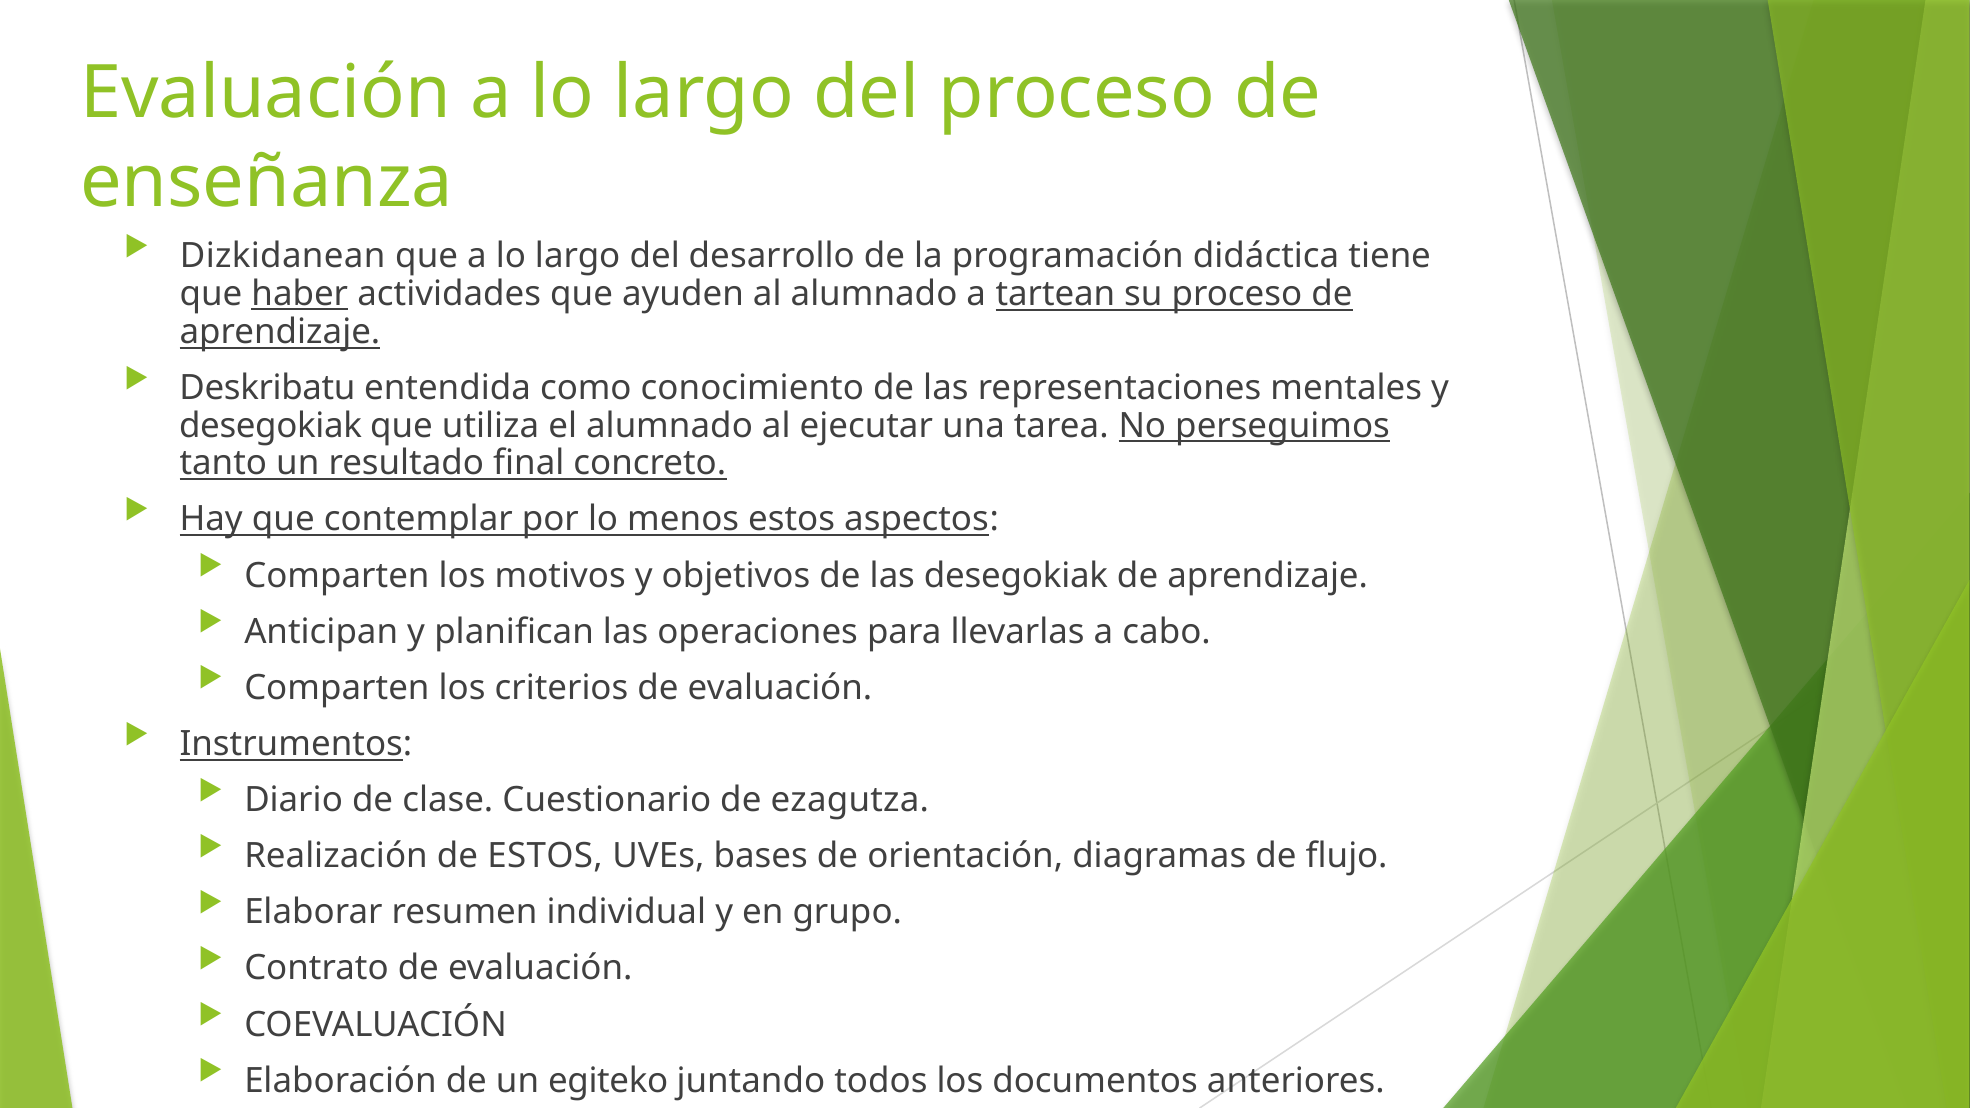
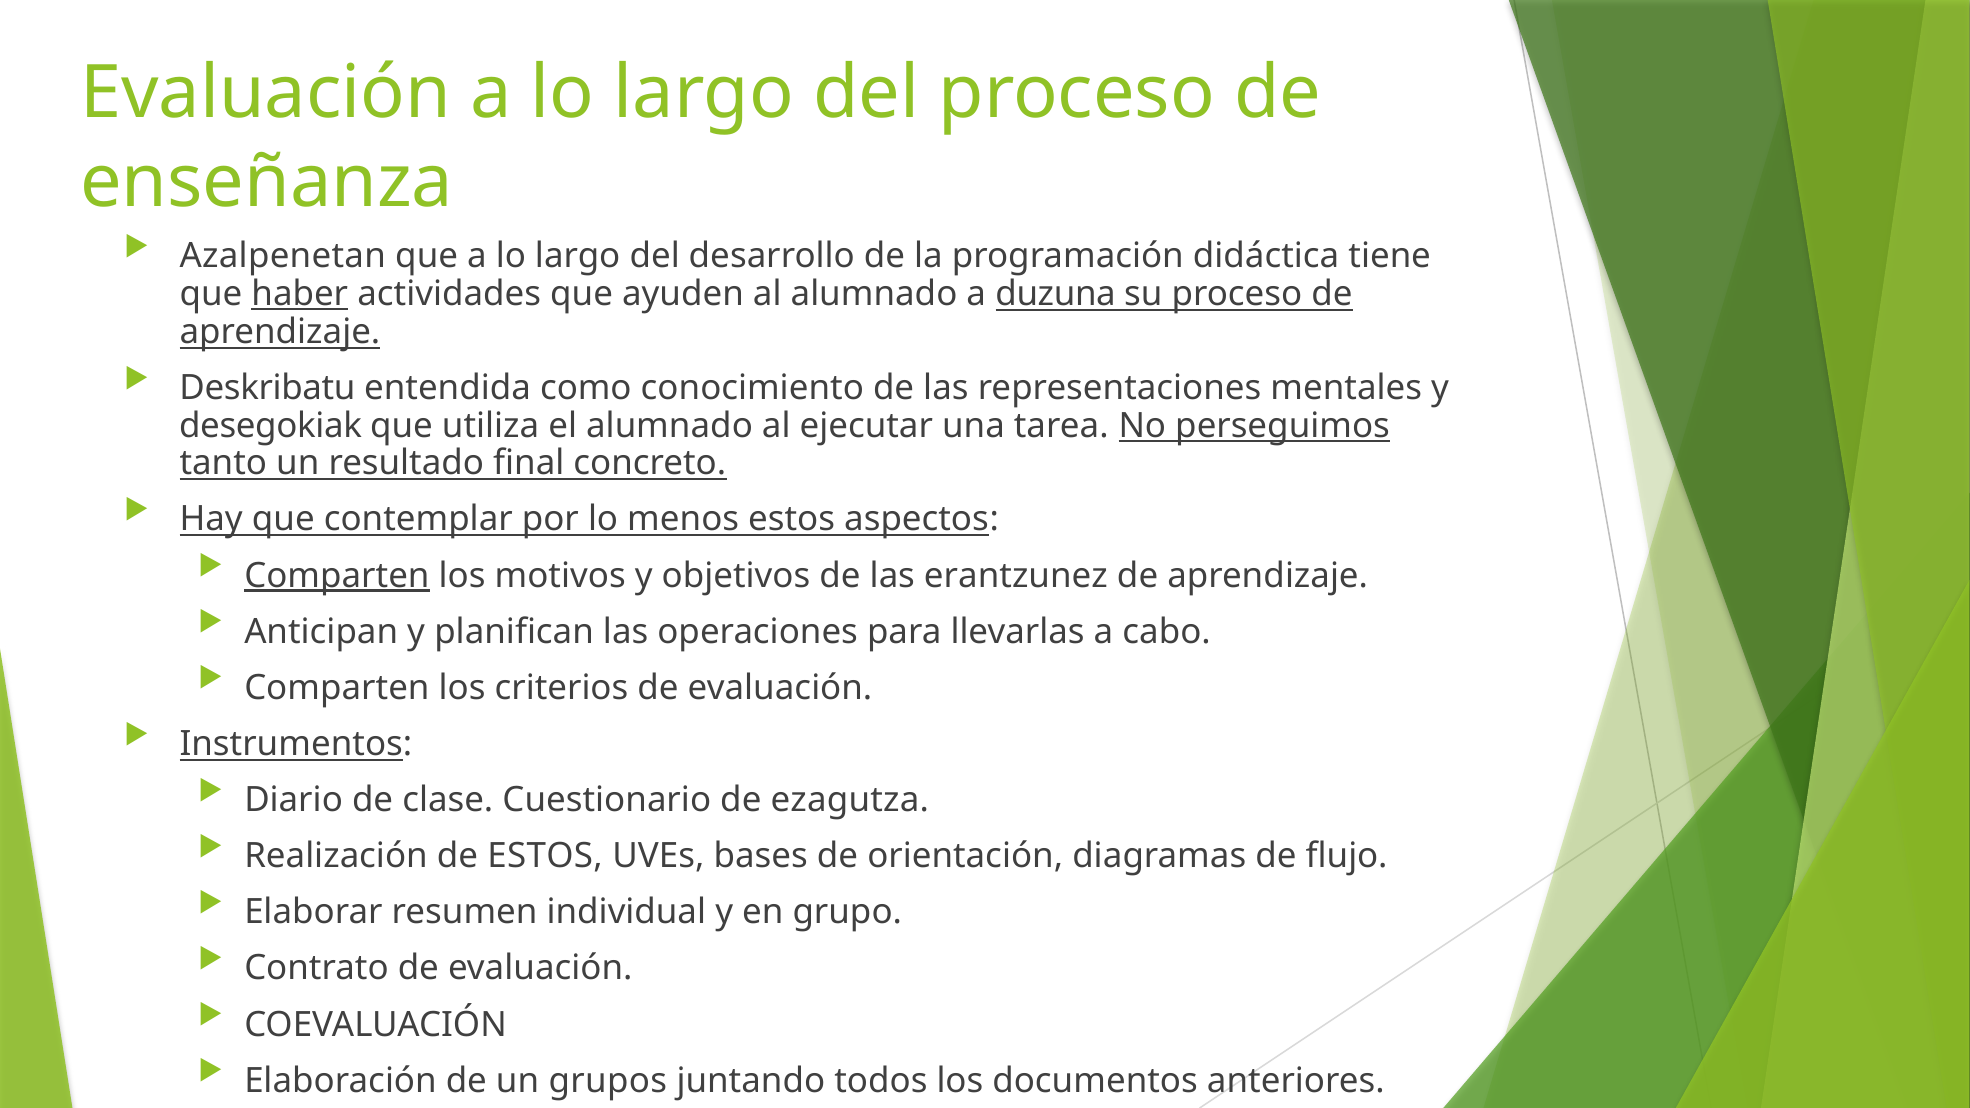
Dizkidanean: Dizkidanean -> Azalpenetan
tartean: tartean -> duzuna
Comparten at (337, 576) underline: none -> present
las desegokiak: desegokiak -> erantzunez
egiteko: egiteko -> grupos
